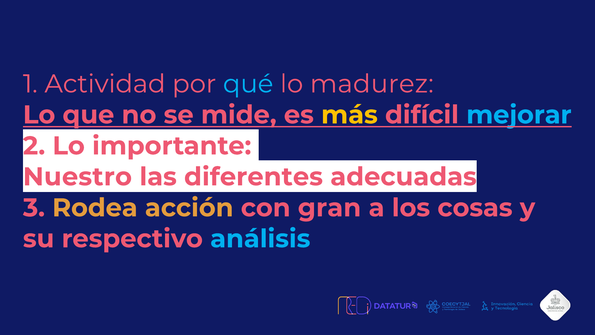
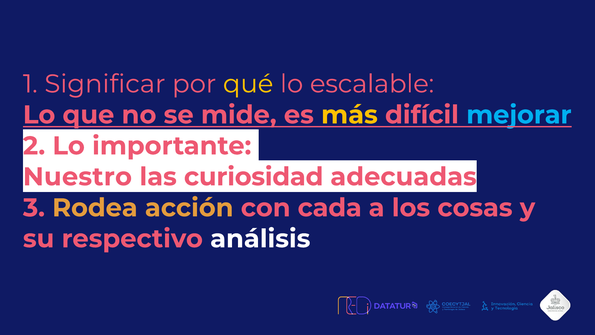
Actividad: Actividad -> Significar
qué colour: light blue -> yellow
madurez: madurez -> escalable
diferentes: diferentes -> curiosidad
gran: gran -> cada
análisis colour: light blue -> white
